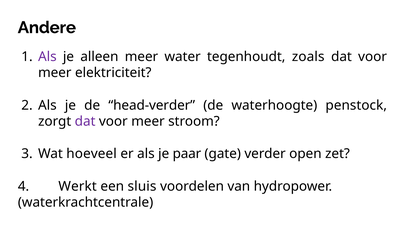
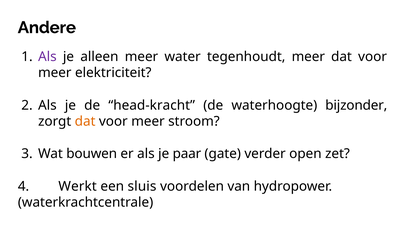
tegenhoudt zoals: zoals -> meer
head-verder: head-verder -> head-kracht
penstock: penstock -> bijzonder
dat at (85, 121) colour: purple -> orange
hoeveel: hoeveel -> bouwen
